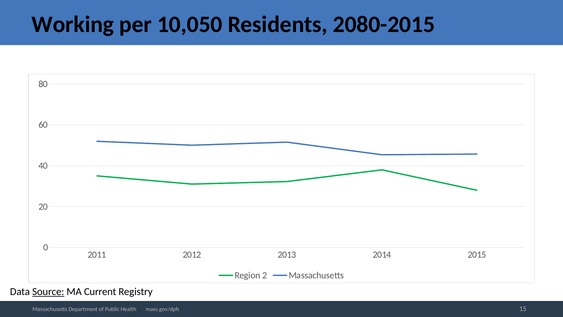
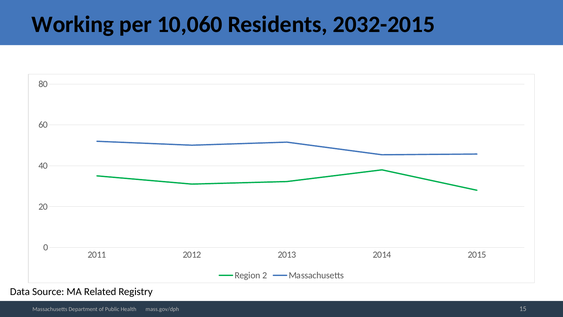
10,050: 10,050 -> 10,060
2080-2015: 2080-2015 -> 2032-2015
Source underline: present -> none
Current: Current -> Related
